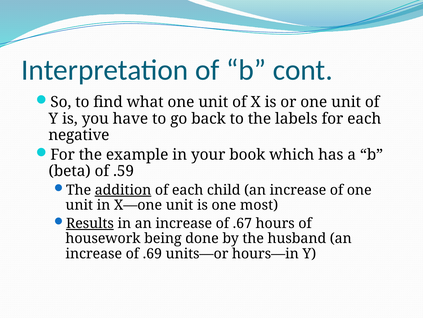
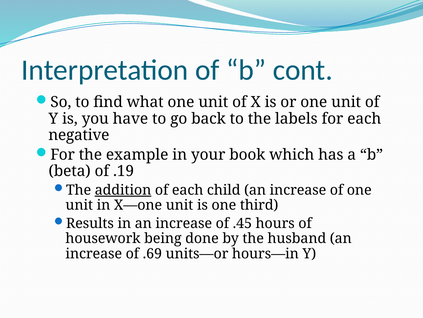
.59: .59 -> .19
most: most -> third
Results underline: present -> none
.67: .67 -> .45
